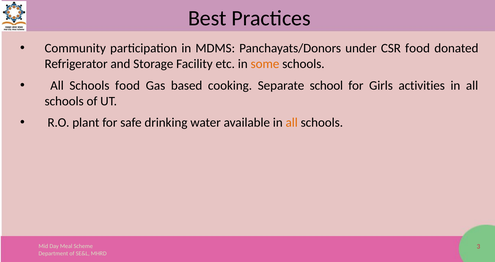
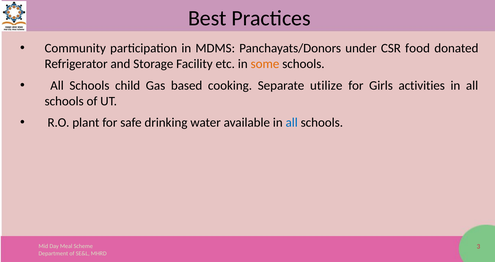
Schools food: food -> child
school: school -> utilize
all at (292, 122) colour: orange -> blue
